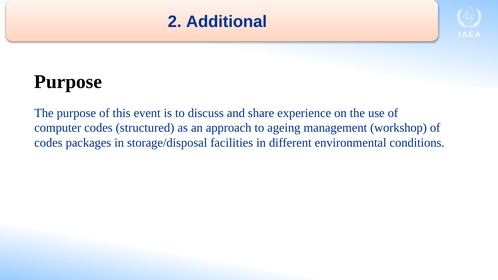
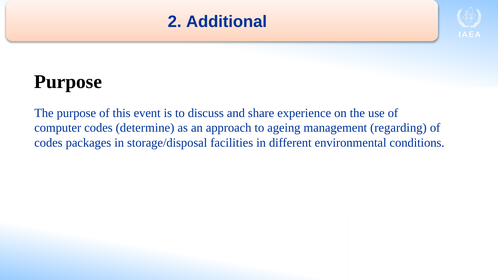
structured: structured -> determine
workshop: workshop -> regarding
